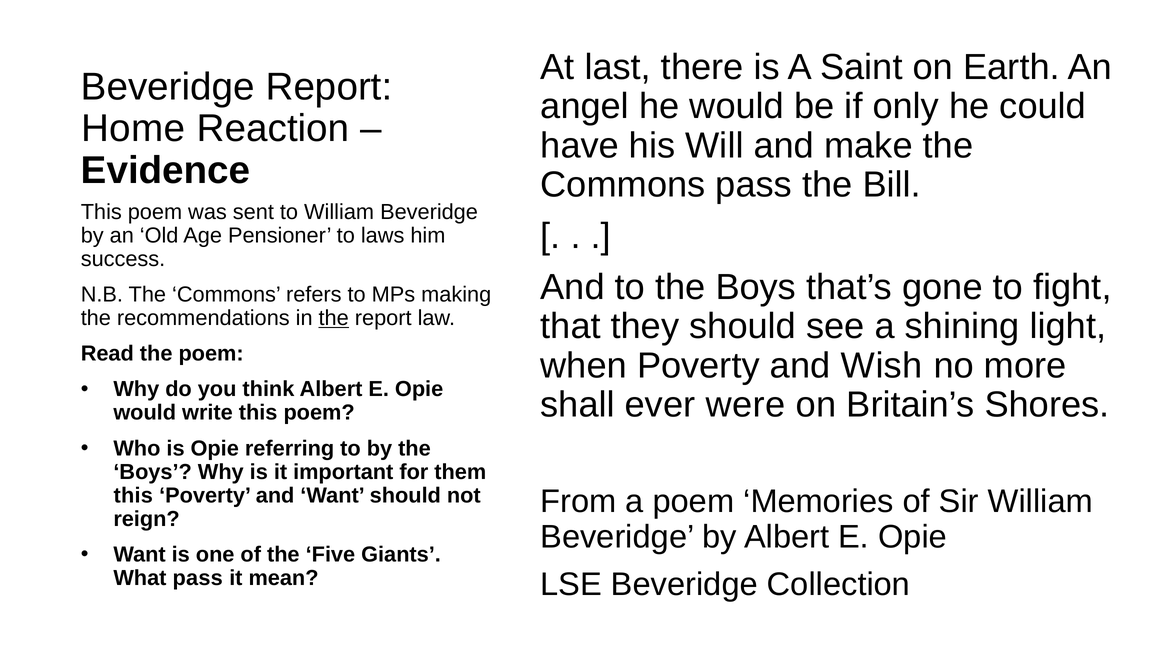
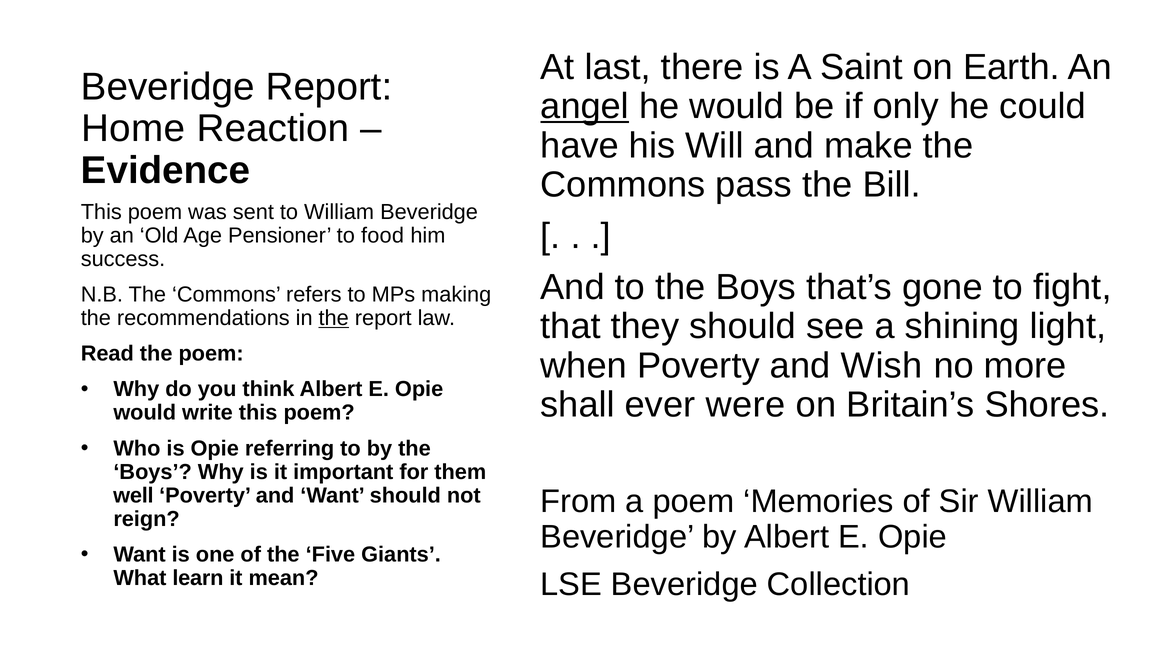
angel underline: none -> present
laws: laws -> food
this at (133, 495): this -> well
What pass: pass -> learn
